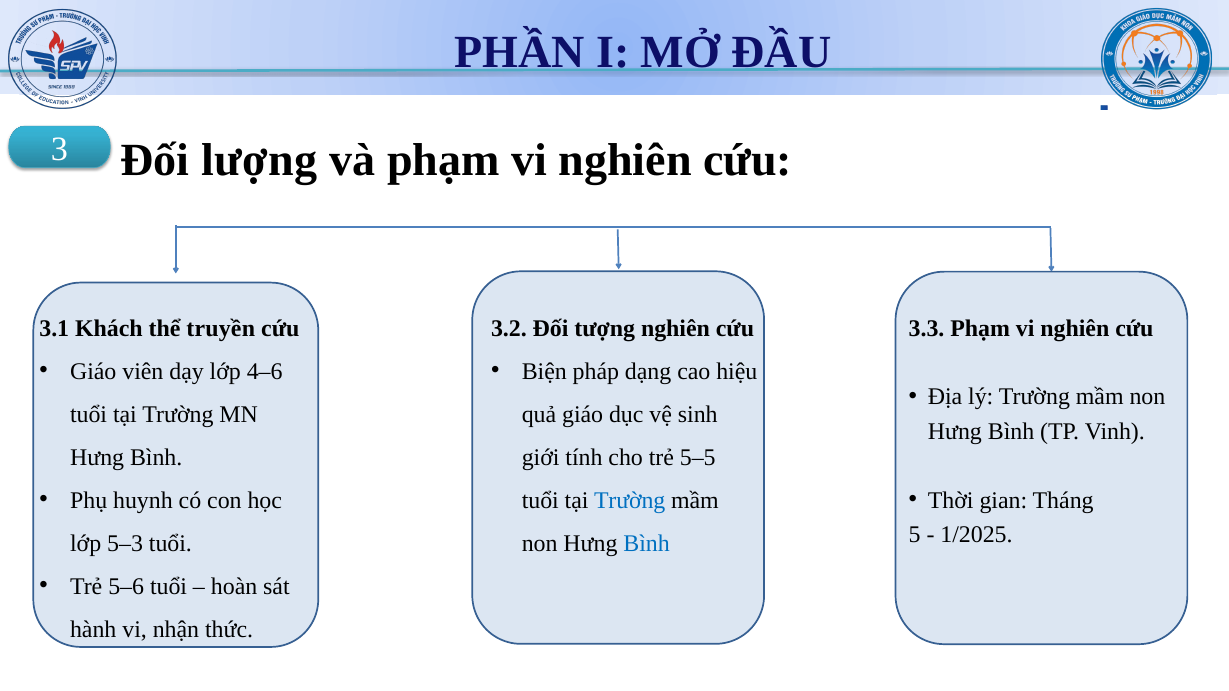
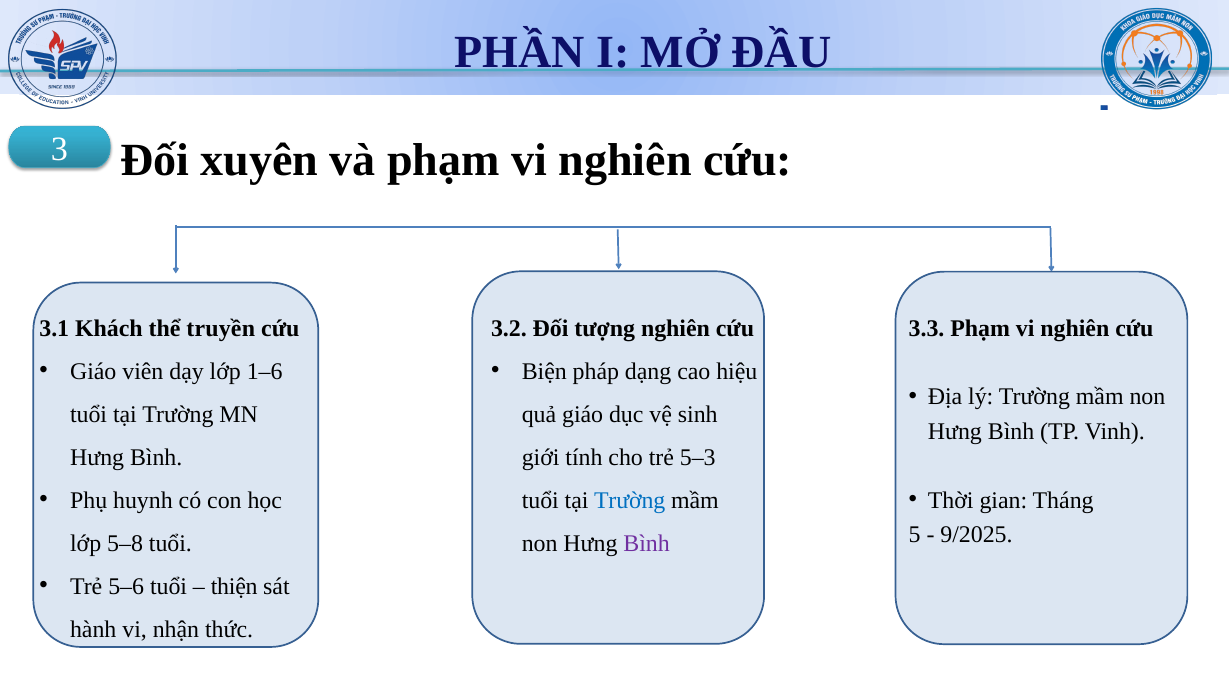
lượng: lượng -> xuyên
4–6: 4–6 -> 1–6
5–5: 5–5 -> 5–3
1/2025: 1/2025 -> 9/2025
5–3: 5–3 -> 5–8
Bình at (647, 543) colour: blue -> purple
hoàn: hoàn -> thiện
